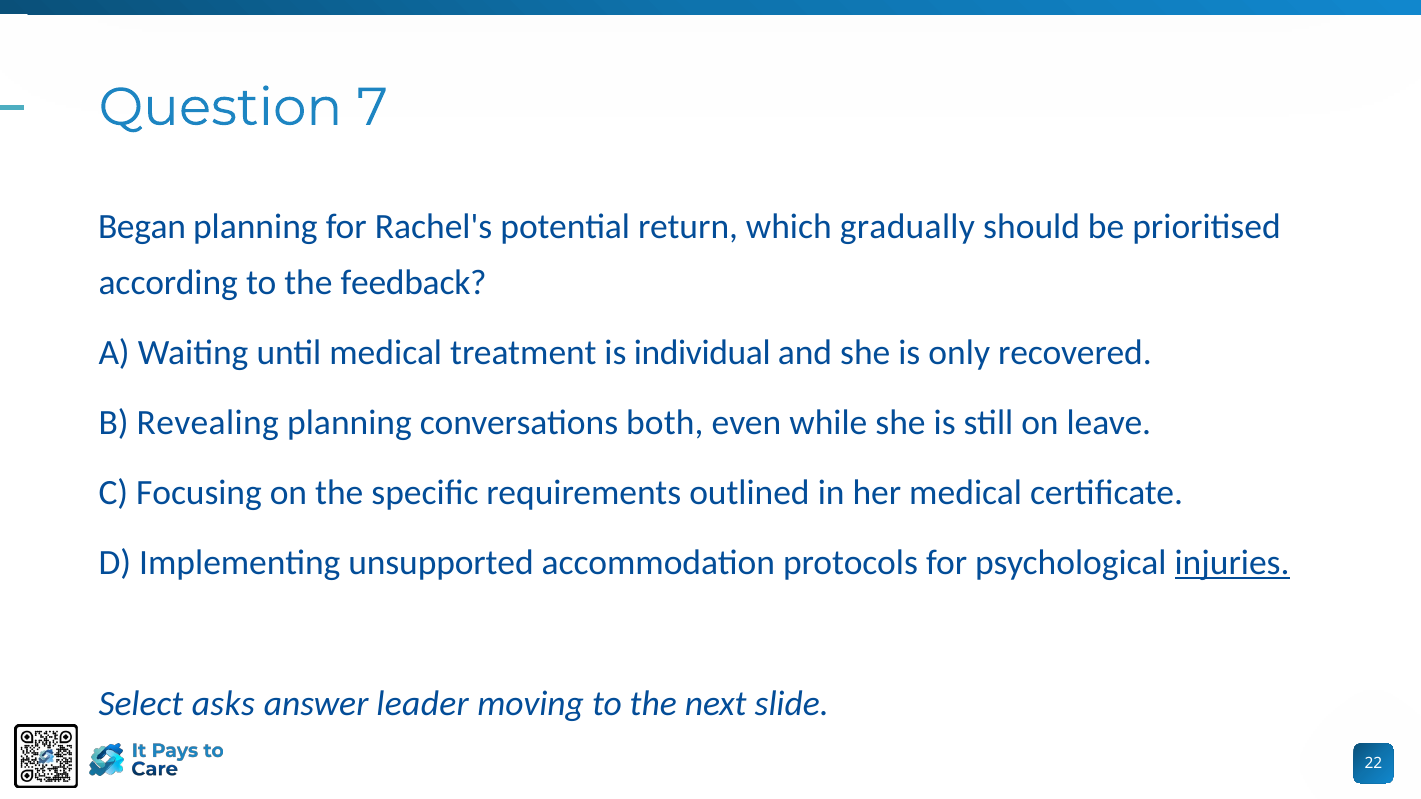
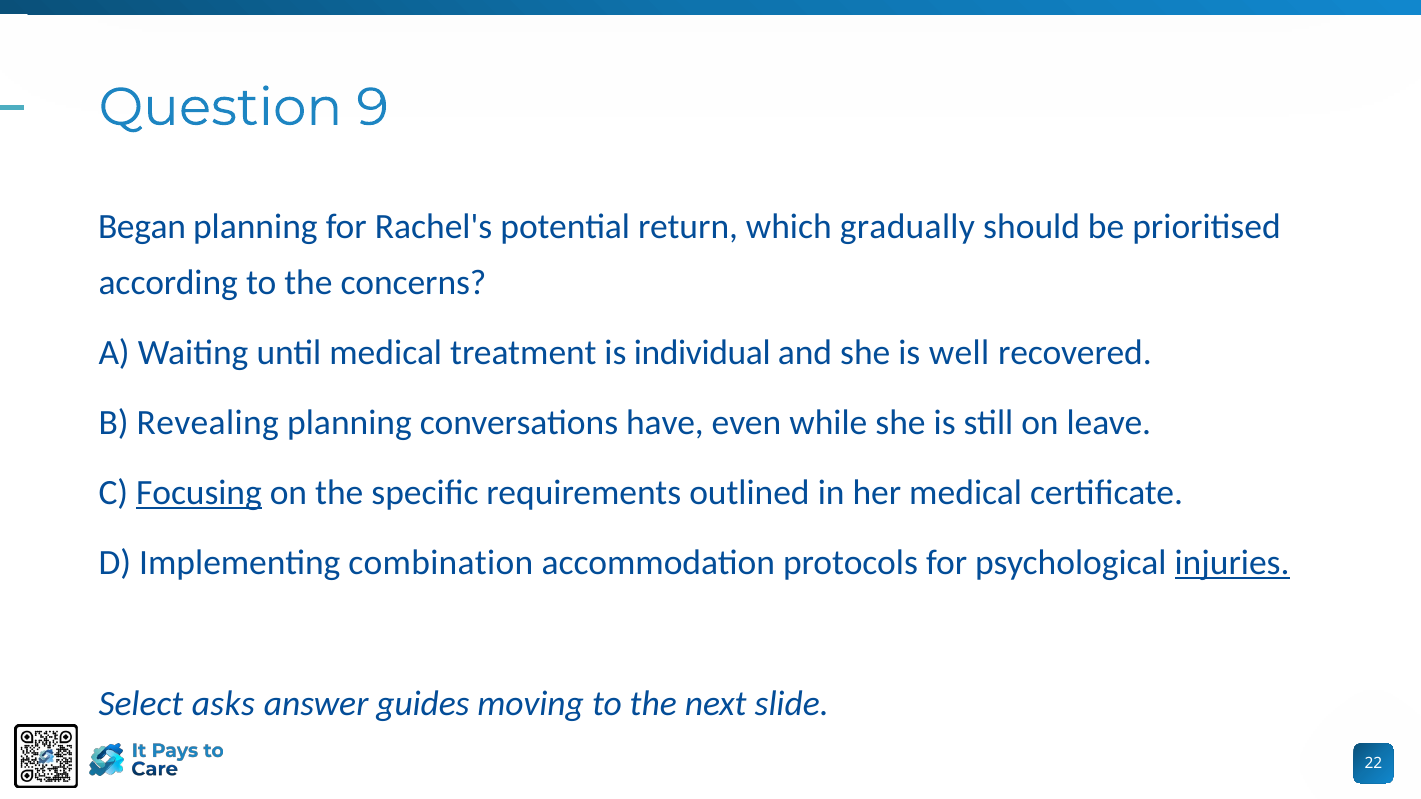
7: 7 -> 9
feedback: feedback -> concerns
only: only -> well
both: both -> have
Focusing underline: none -> present
unsupported: unsupported -> combination
leader: leader -> guides
